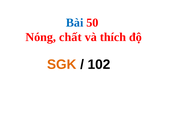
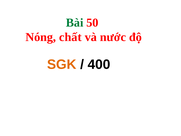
Bài colour: blue -> green
thích: thích -> nước
102: 102 -> 400
